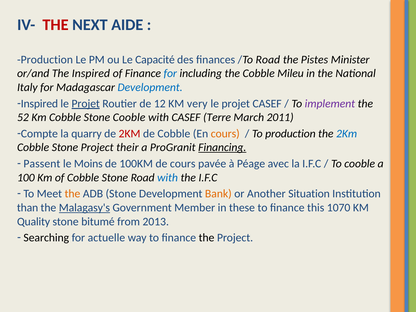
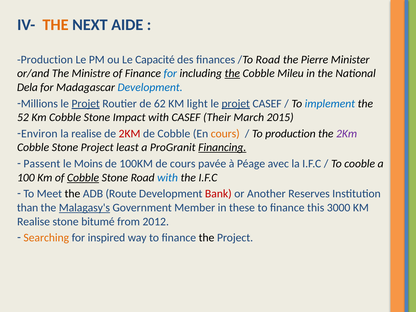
THE at (56, 25) colour: red -> orange
Pistes: Pistes -> Pierre
The Inspired: Inspired -> Ministre
the at (232, 73) underline: none -> present
Italy: Italy -> Dela
Inspired at (39, 104): Inspired -> Millions
12: 12 -> 62
very: very -> light
projet at (236, 104) underline: none -> present
implement colour: purple -> blue
Stone Cooble: Cooble -> Impact
Terre: Terre -> Their
2011: 2011 -> 2015
Compte: Compte -> Environ
la quarry: quarry -> realise
2Km at (347, 134) colour: blue -> purple
their: their -> least
Cobble at (83, 178) underline: none -> present
the at (72, 194) colour: orange -> black
ADB Stone: Stone -> Route
Bank colour: orange -> red
Situation: Situation -> Reserves
1070: 1070 -> 3000
Quality at (34, 222): Quality -> Realise
2013: 2013 -> 2012
Searching colour: black -> orange
actuelle: actuelle -> inspired
